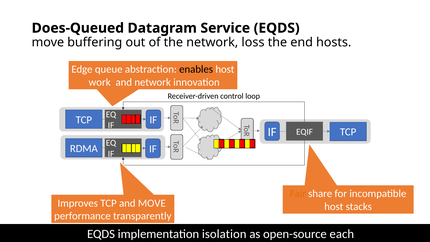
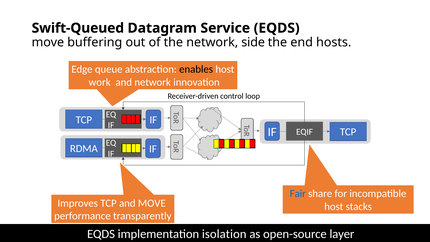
Does-Queued: Does-Queued -> Swift-Queued
loss: loss -> side
Fair colour: orange -> blue
each: each -> layer
